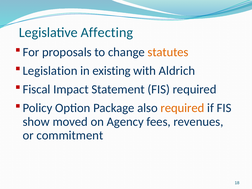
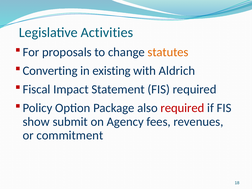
Affecting: Affecting -> Activities
Legislation: Legislation -> Converting
required at (182, 108) colour: orange -> red
moved: moved -> submit
